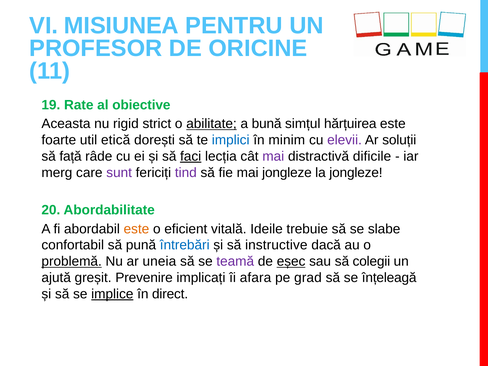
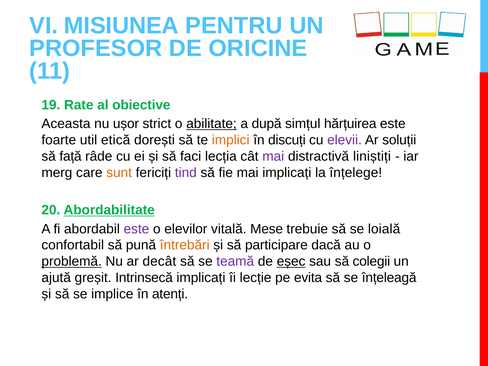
rigid: rigid -> ușor
bună: bună -> după
implici colour: blue -> orange
minim: minim -> discuți
faci underline: present -> none
dificile: dificile -> liniștiți
sunt colour: purple -> orange
mai jongleze: jongleze -> implicați
la jongleze: jongleze -> înțelege
Abordabilitate underline: none -> present
este at (136, 229) colour: orange -> purple
eficient: eficient -> elevilor
Ideile: Ideile -> Mese
slabe: slabe -> loială
întrebări colour: blue -> orange
instructive: instructive -> participare
uneia: uneia -> decât
Prevenire: Prevenire -> Intrinsecă
afara: afara -> lecție
grad: grad -> evita
implice underline: present -> none
direct: direct -> atenți
